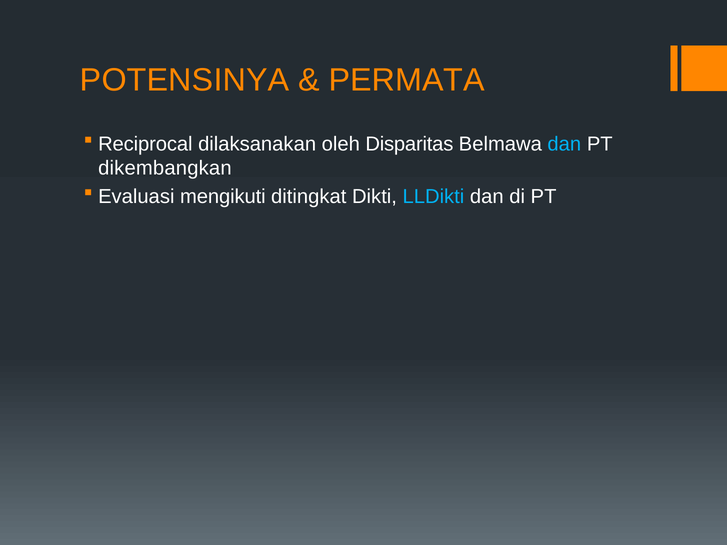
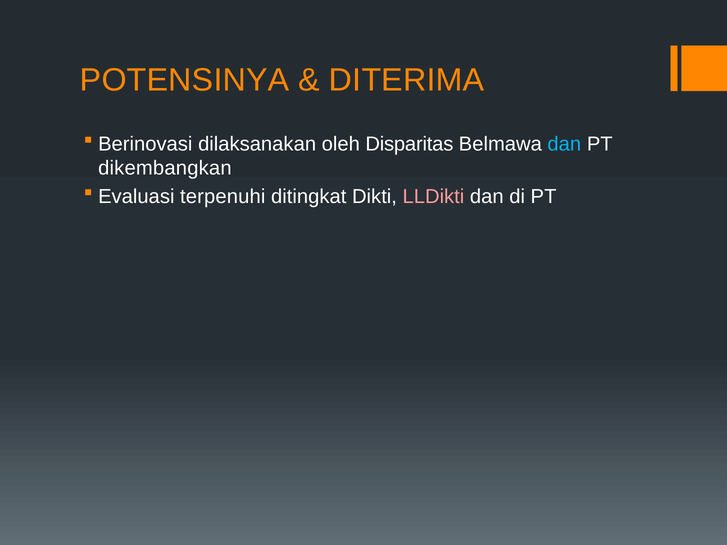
PERMATA: PERMATA -> DITERIMA
Reciprocal: Reciprocal -> Berinovasi
mengikuti: mengikuti -> terpenuhi
LLDikti colour: light blue -> pink
